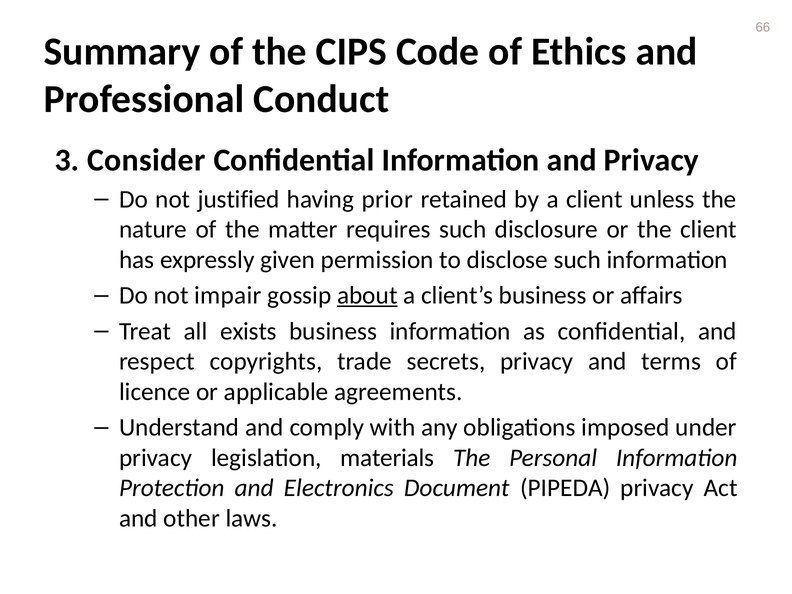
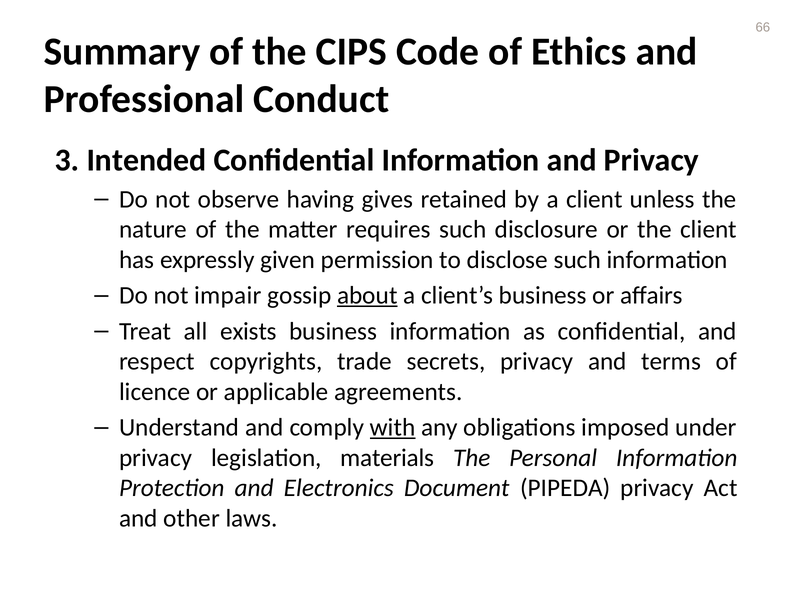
Consider: Consider -> Intended
justified: justified -> observe
prior: prior -> gives
with underline: none -> present
